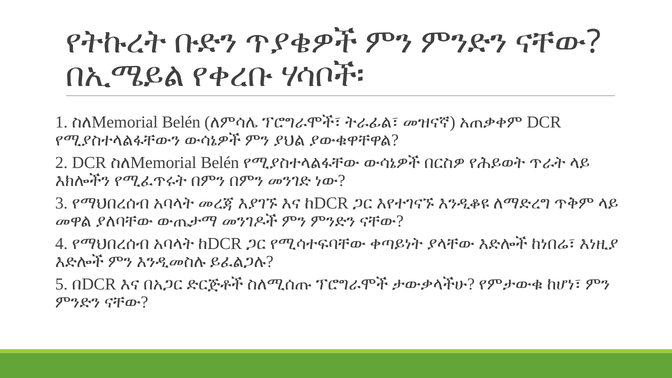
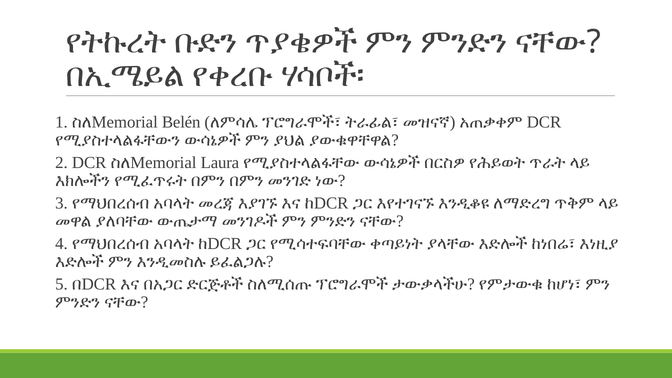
Belén at (220, 163): Belén -> Laura
